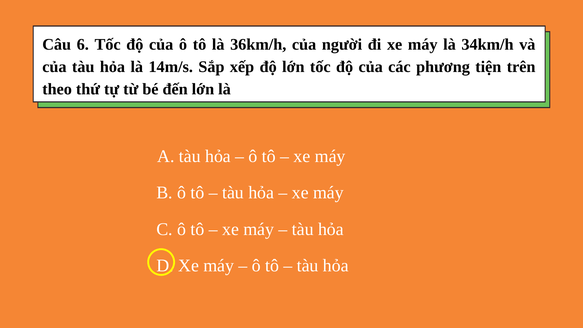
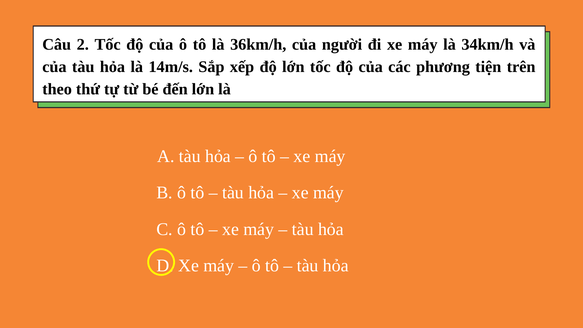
6: 6 -> 2
